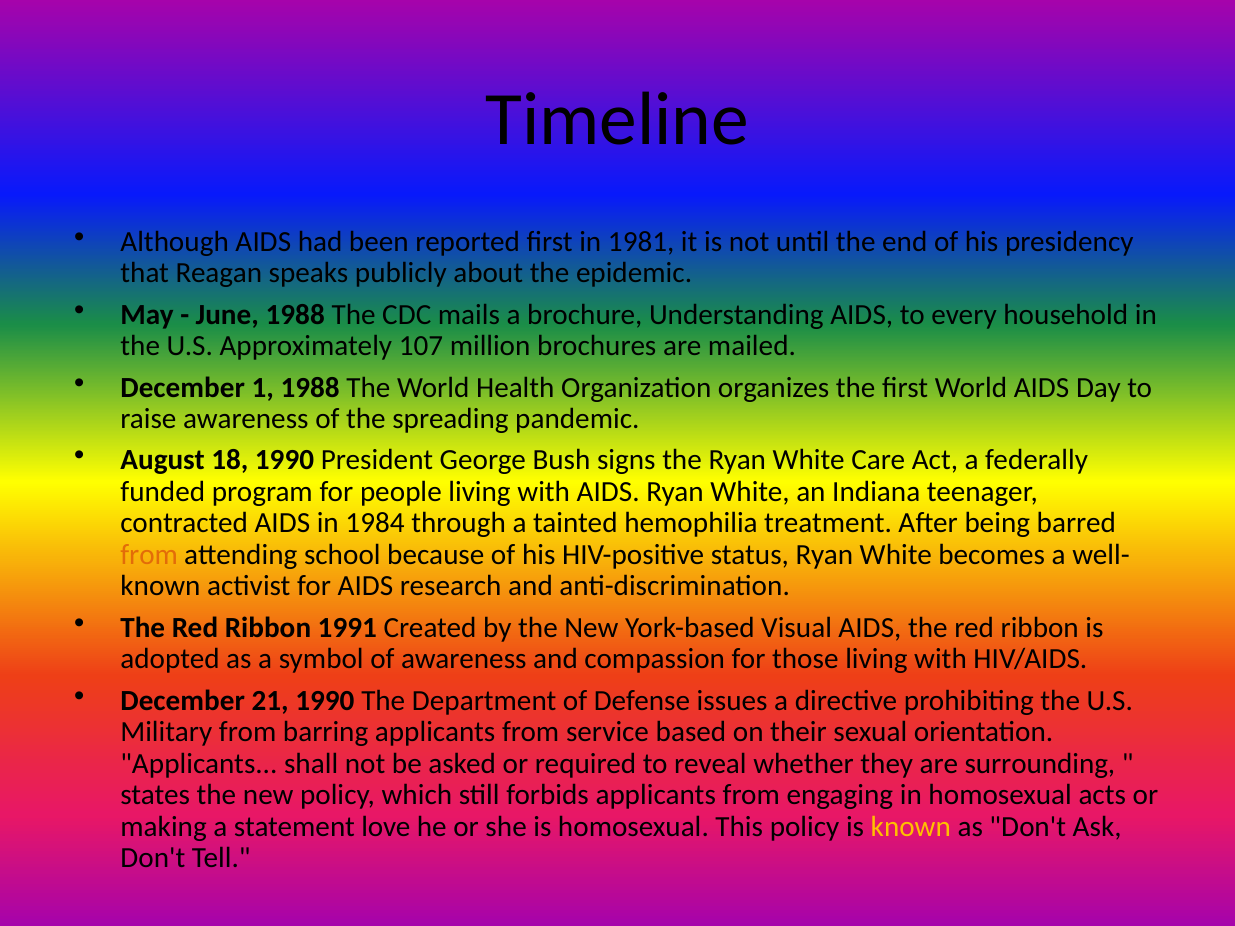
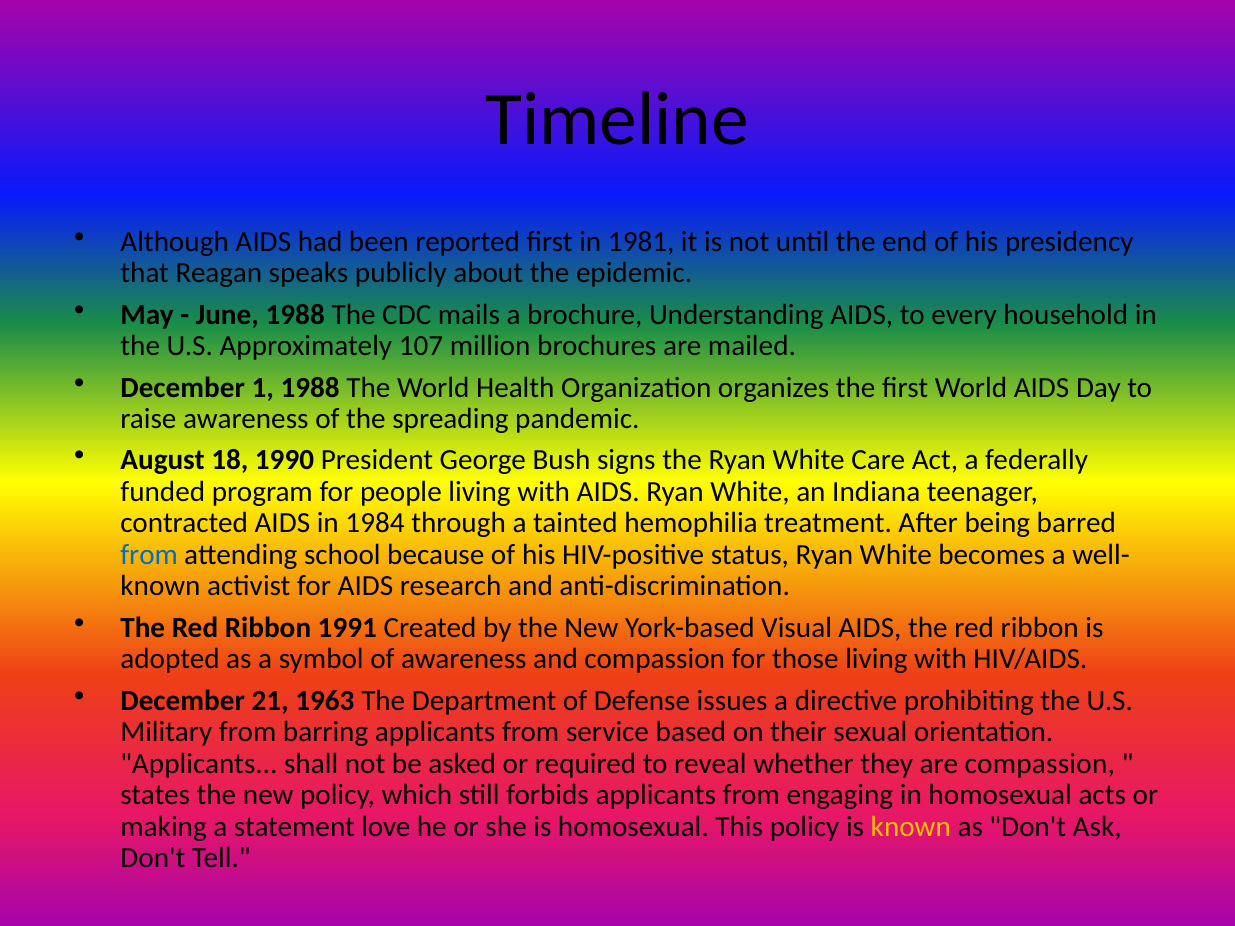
from at (149, 555) colour: orange -> blue
21 1990: 1990 -> 1963
are surrounding: surrounding -> compassion
